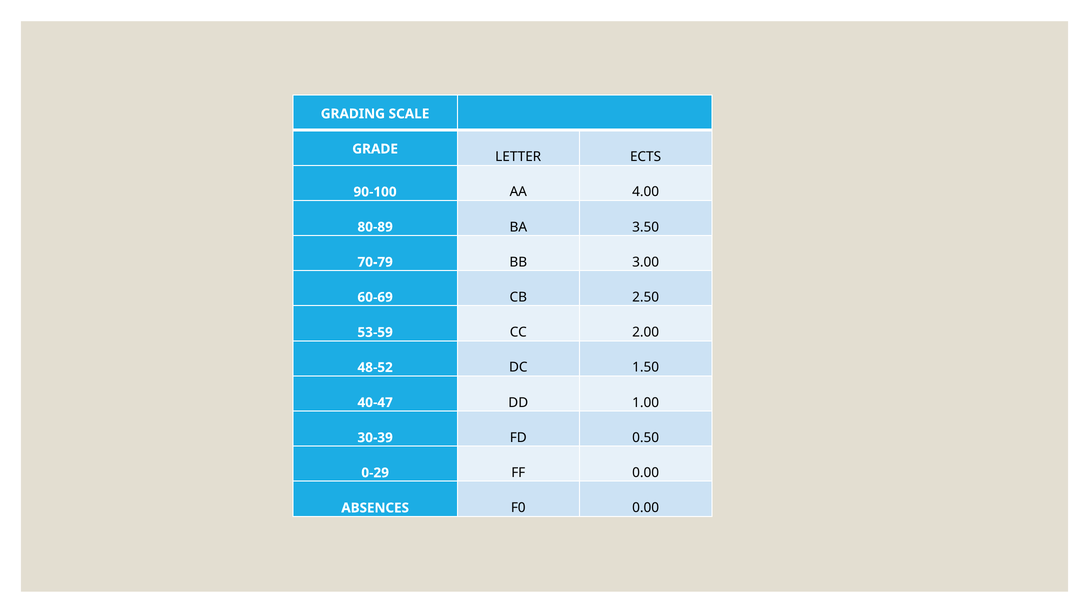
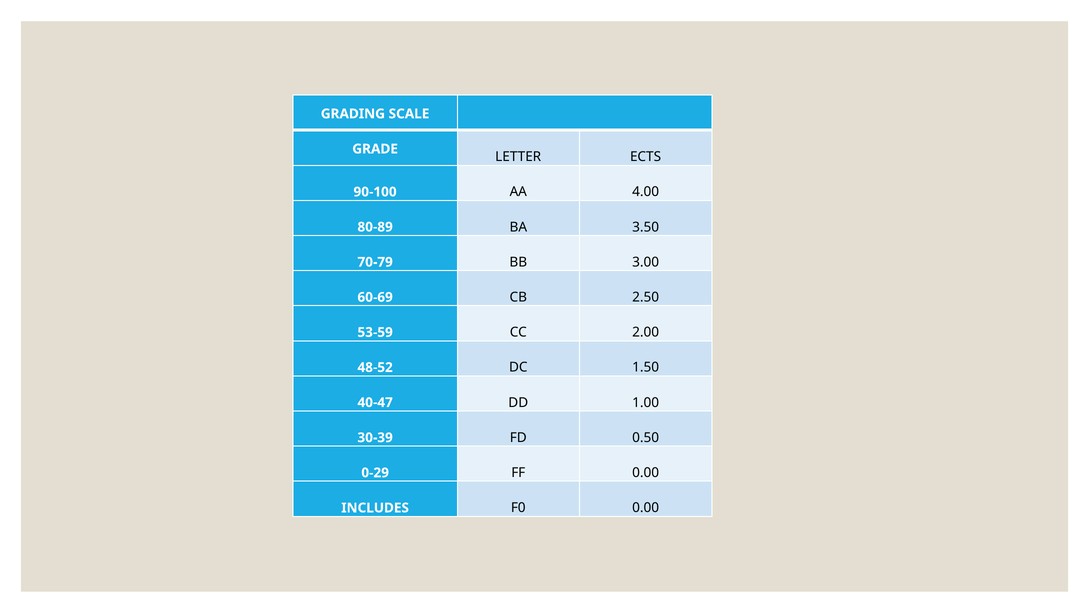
ABSENCES: ABSENCES -> INCLUDES
